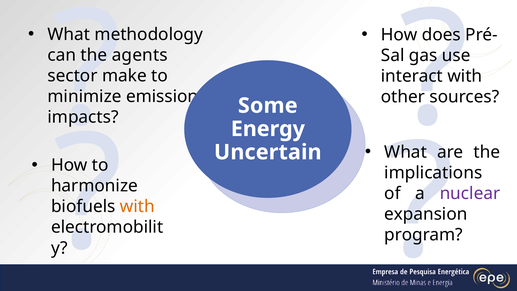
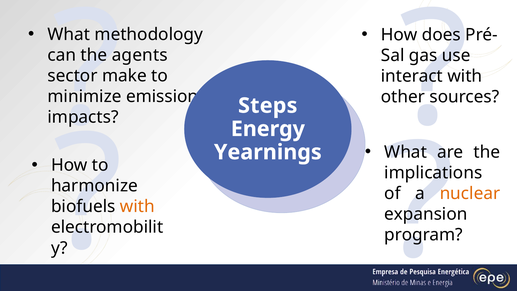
Some: Some -> Steps
Uncertain: Uncertain -> Yearnings
nuclear colour: purple -> orange
